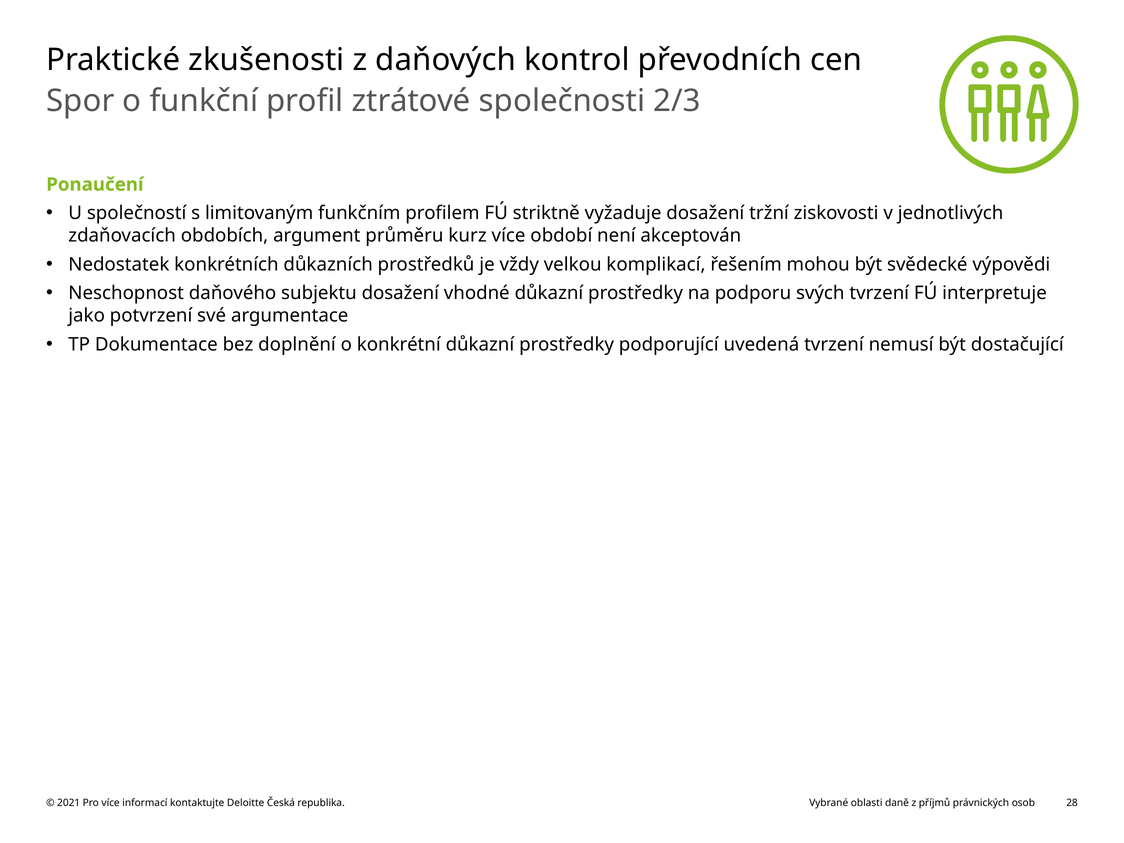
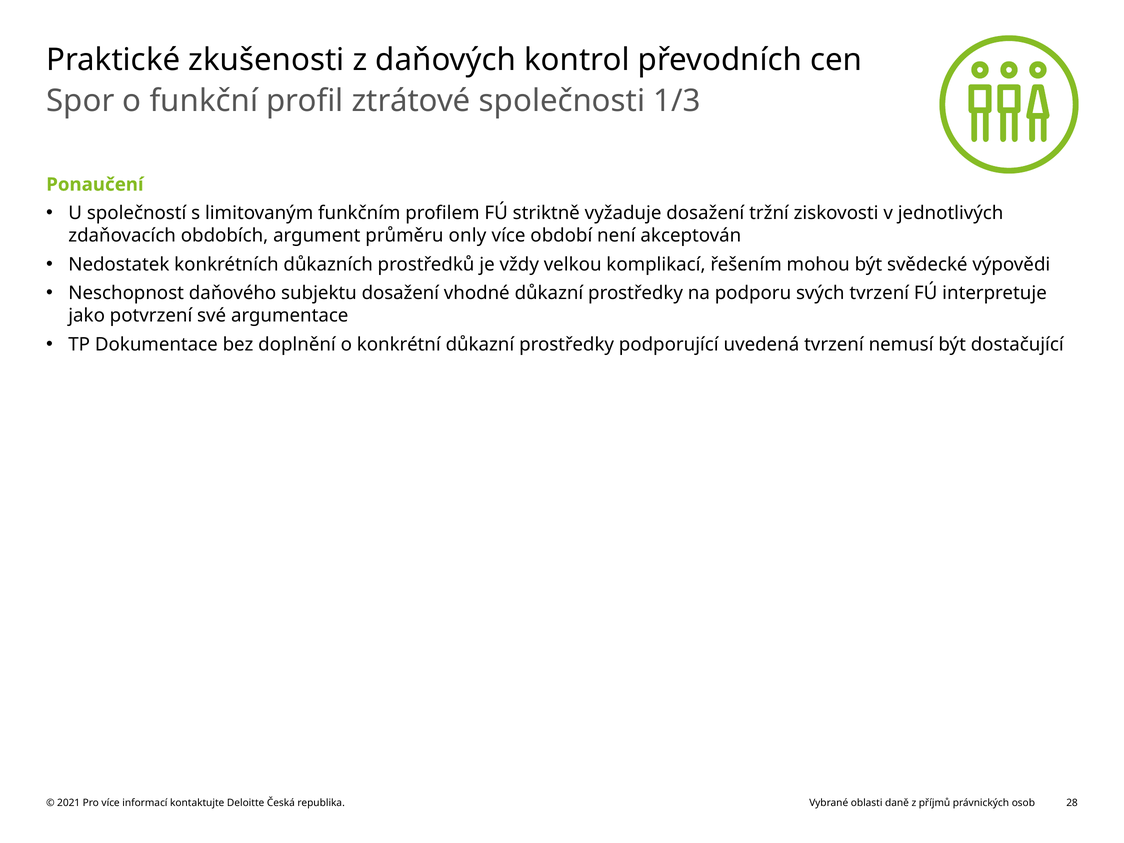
2/3: 2/3 -> 1/3
kurz: kurz -> only
